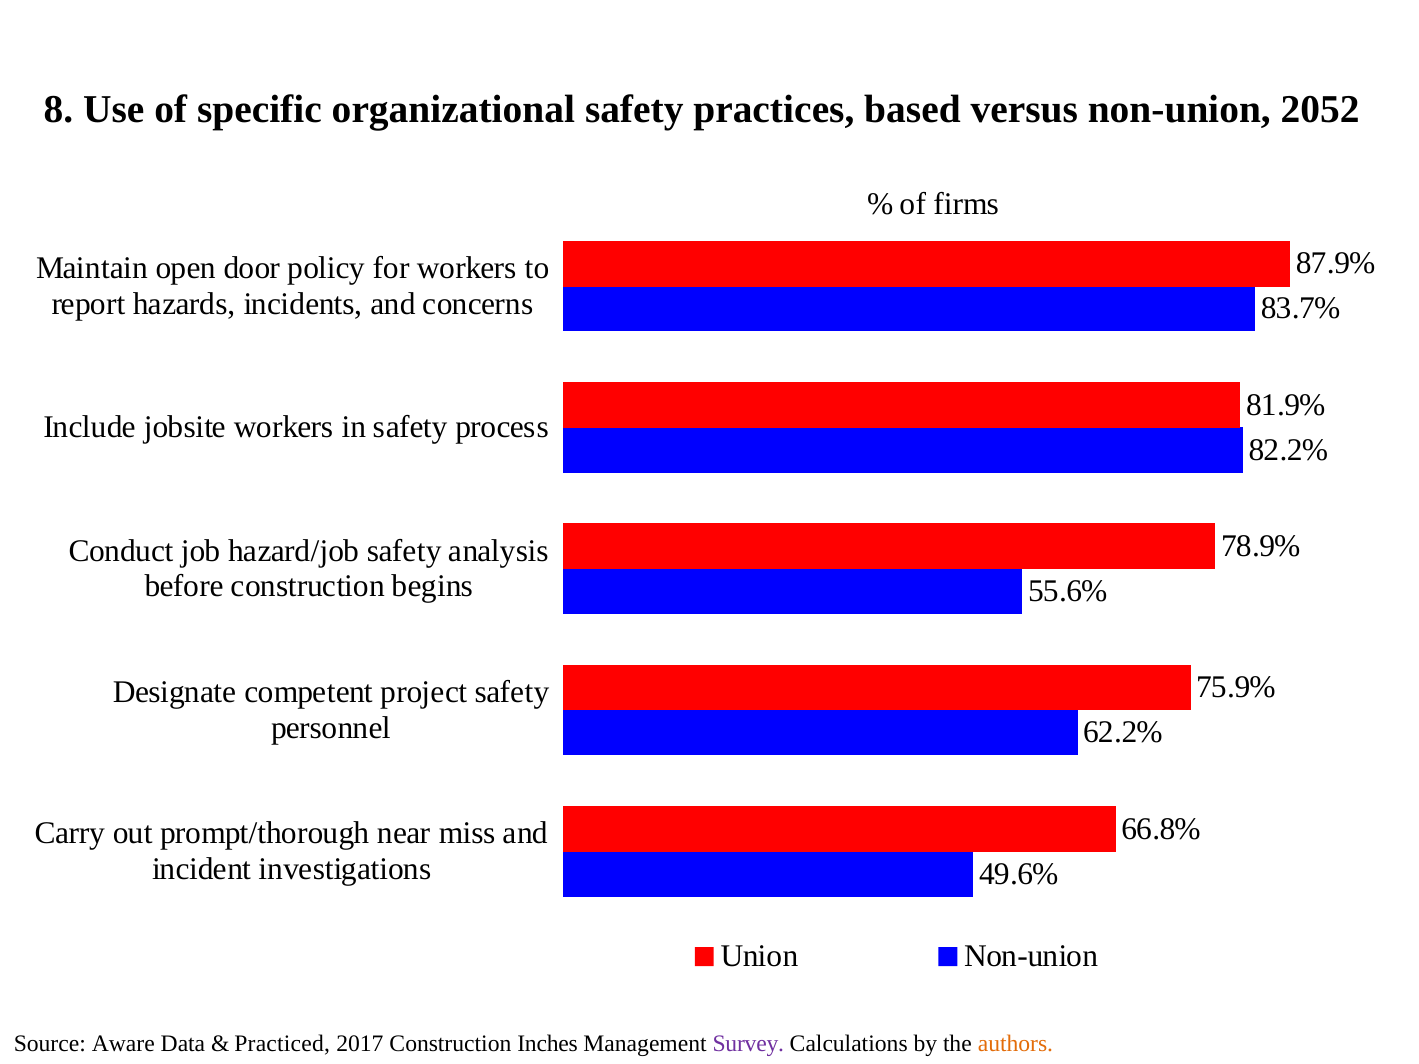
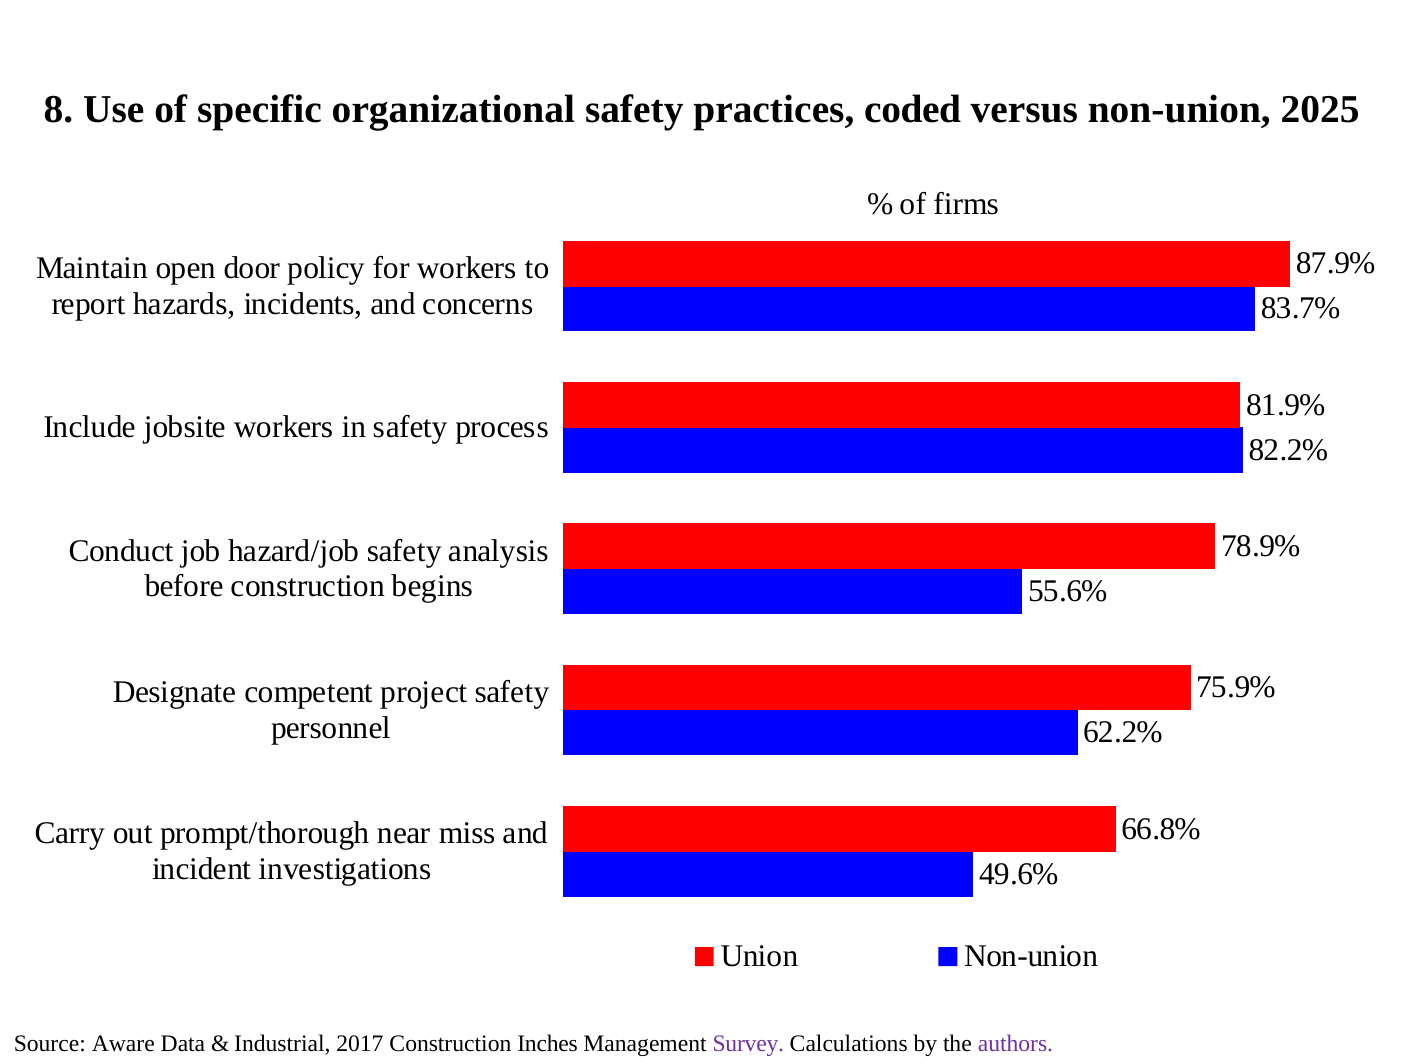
based: based -> coded
2052: 2052 -> 2025
Practiced: Practiced -> Industrial
authors colour: orange -> purple
